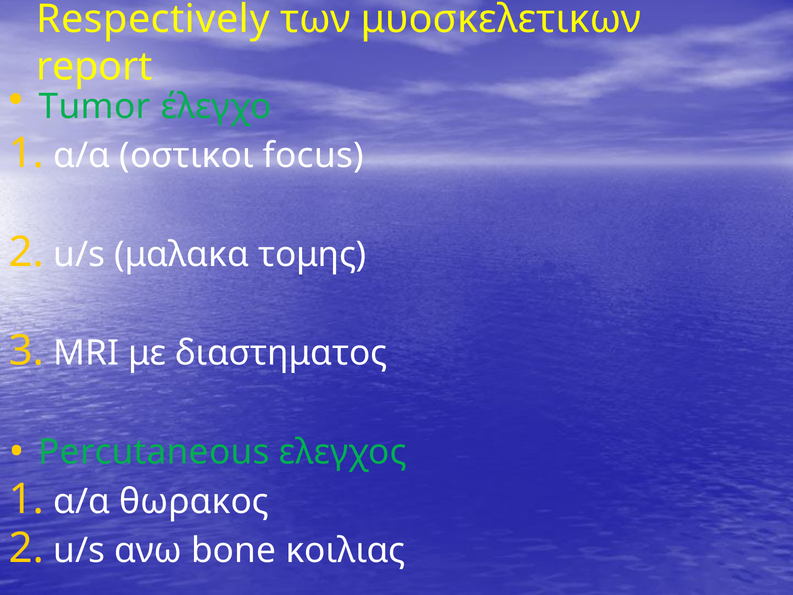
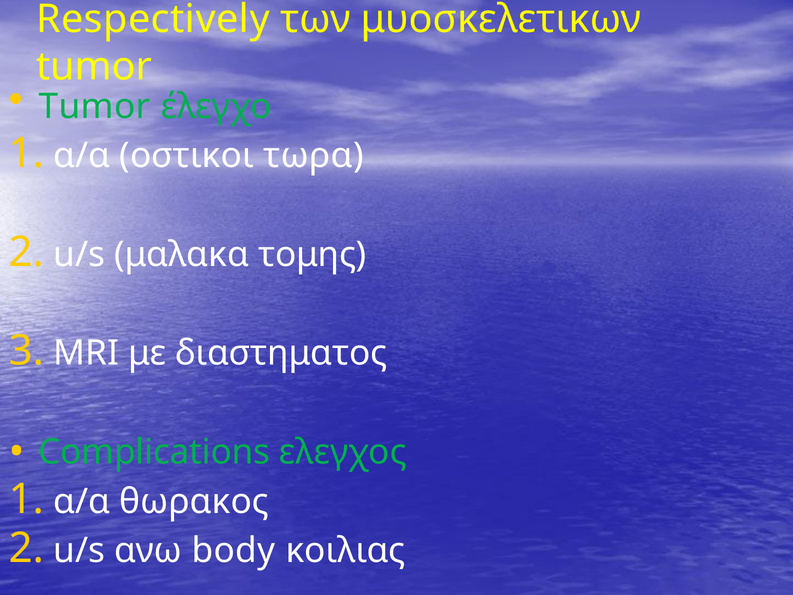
report at (94, 67): report -> tumor
focus: focus -> τωρα
Percutaneous: Percutaneous -> Complications
bone: bone -> body
